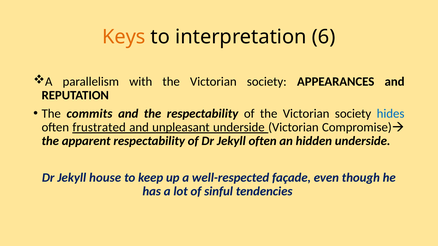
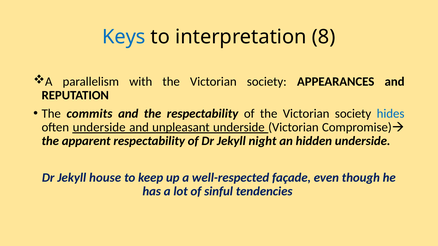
Keys colour: orange -> blue
6: 6 -> 8
often frustrated: frustrated -> underside
Jekyll often: often -> night
